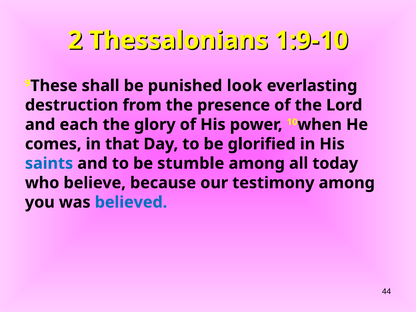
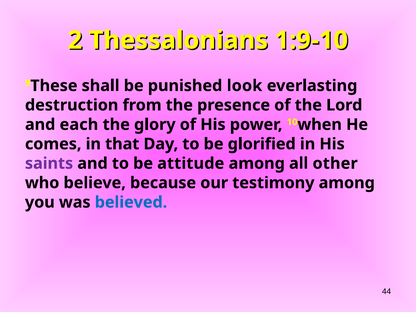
saints colour: blue -> purple
stumble: stumble -> attitude
today: today -> other
